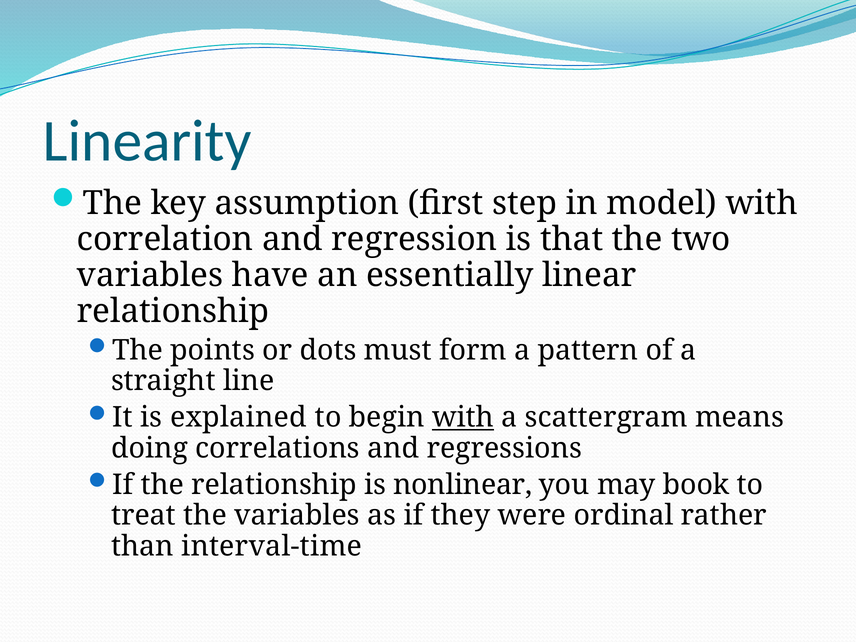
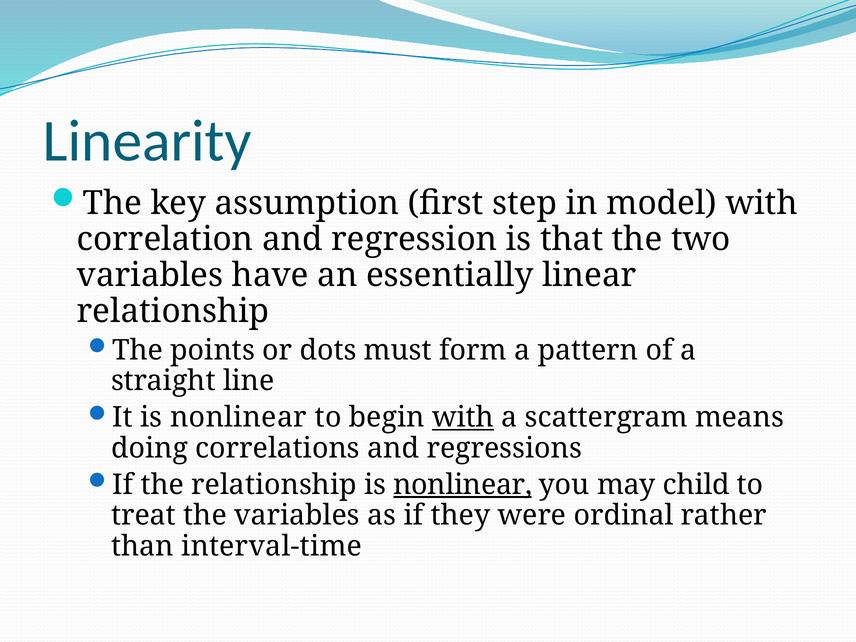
It is explained: explained -> nonlinear
nonlinear at (463, 485) underline: none -> present
book: book -> child
